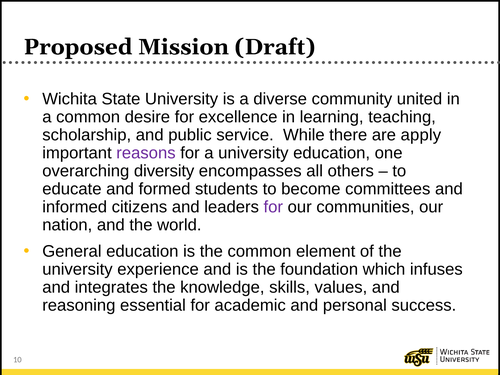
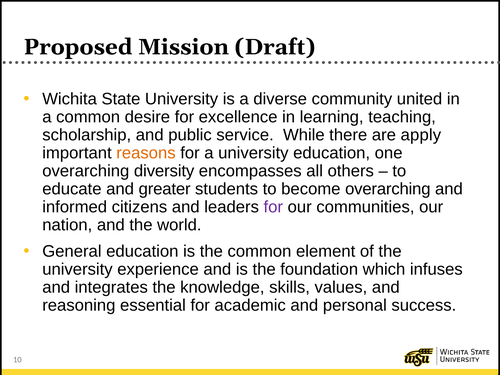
reasons colour: purple -> orange
formed: formed -> greater
become committees: committees -> overarching
